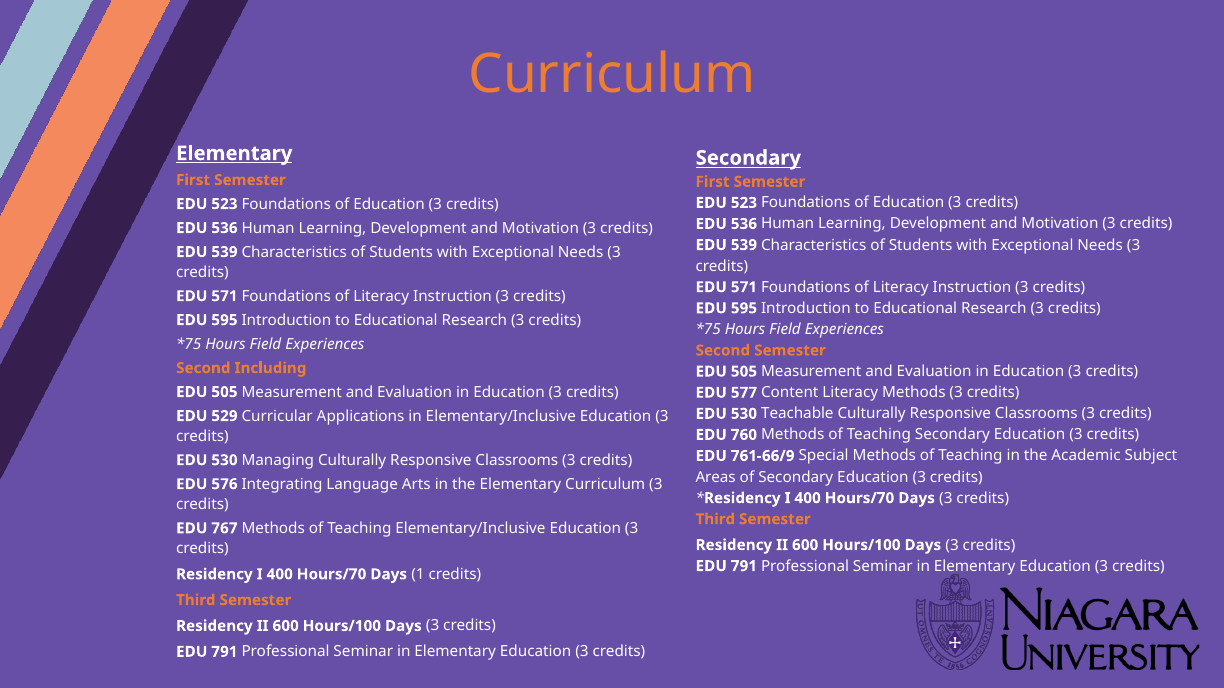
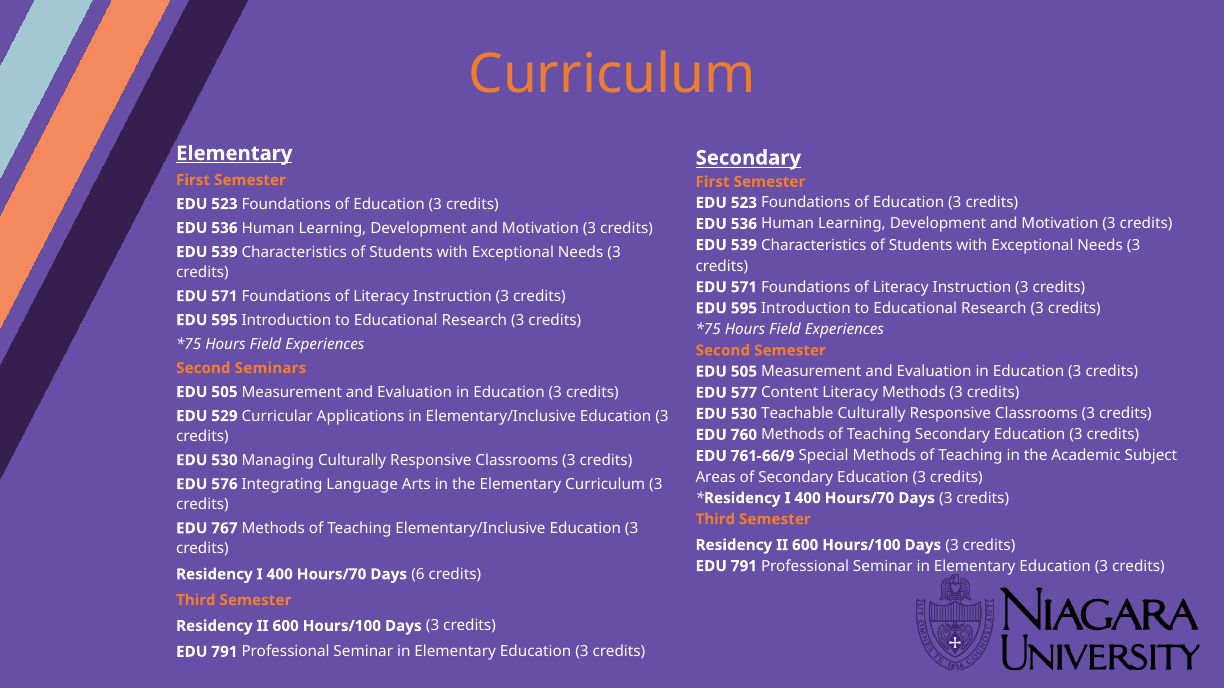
Including: Including -> Seminars
1: 1 -> 6
